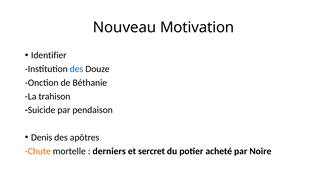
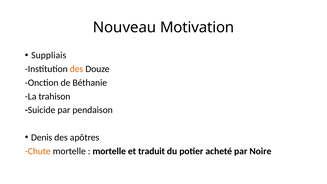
Identifier: Identifier -> Suppliais
des at (77, 69) colour: blue -> orange
derniers at (109, 151): derniers -> mortelle
sercret: sercret -> traduit
